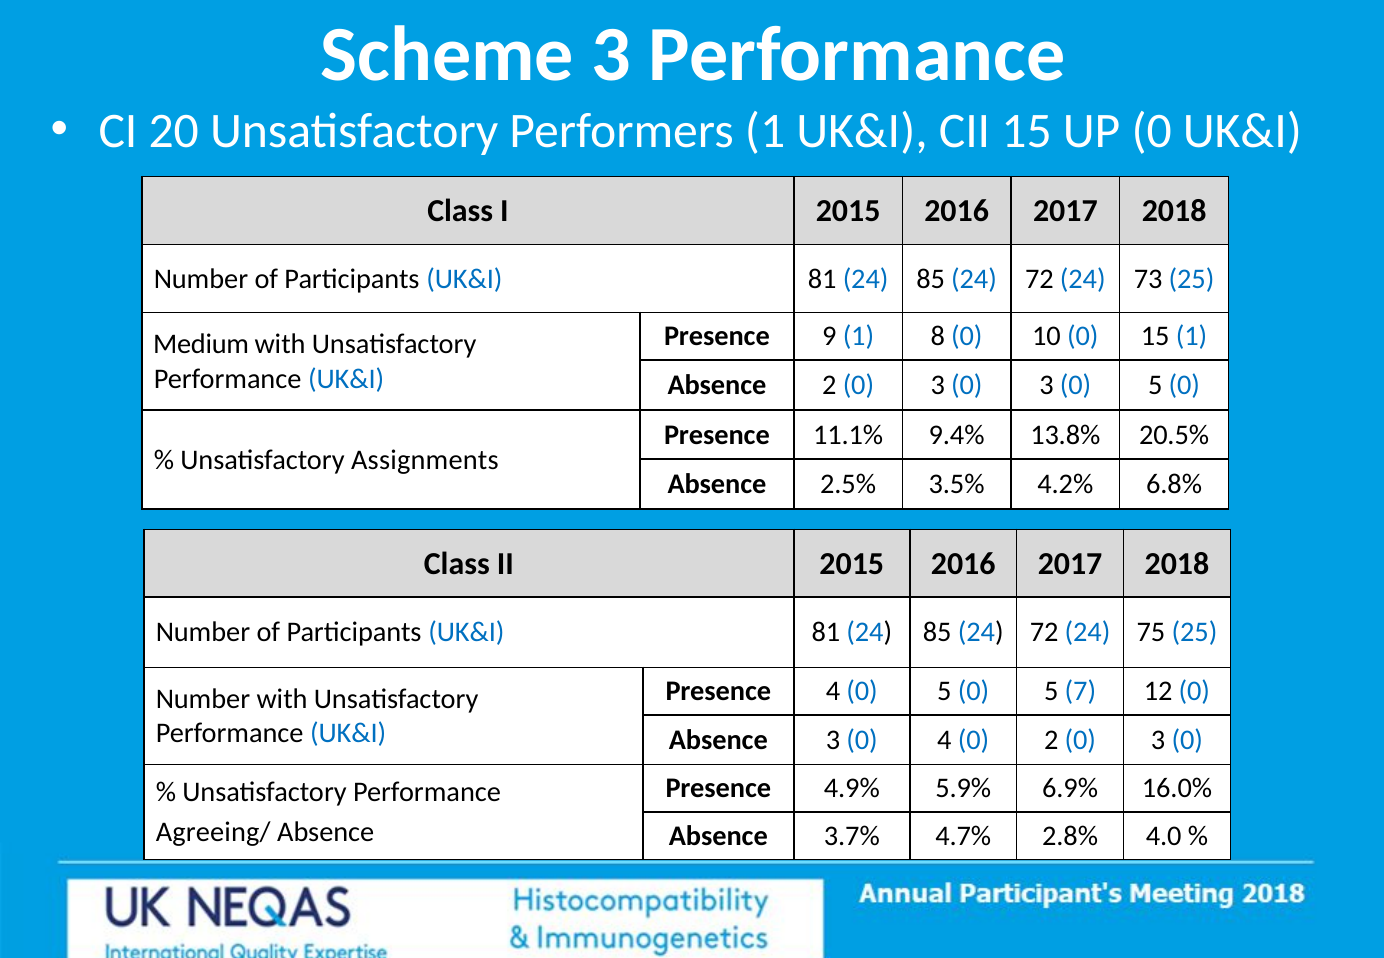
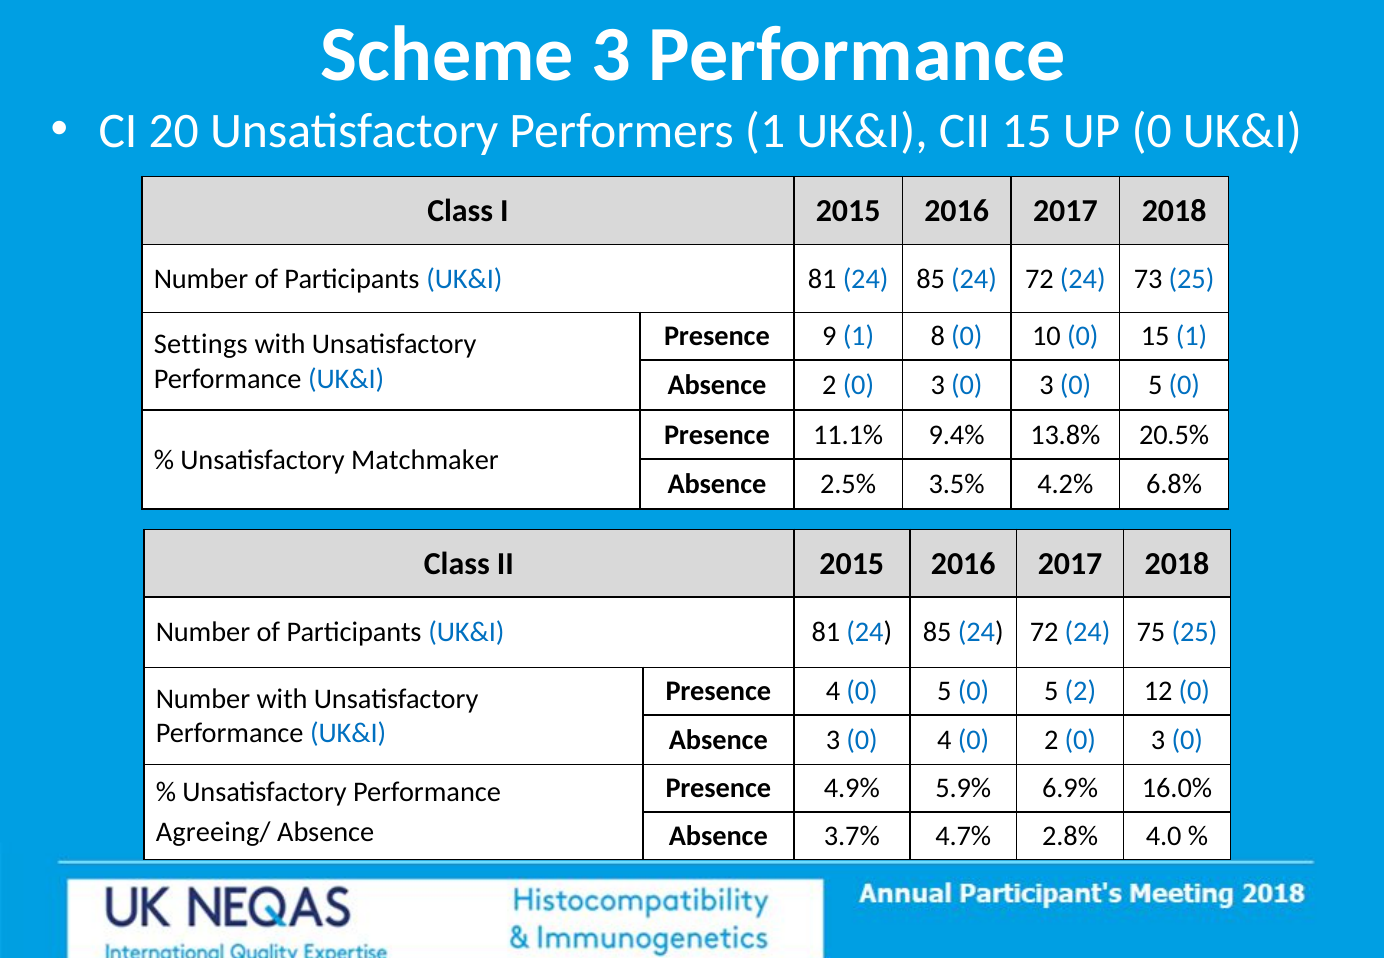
Medium: Medium -> Settings
Assignments: Assignments -> Matchmaker
5 7: 7 -> 2
